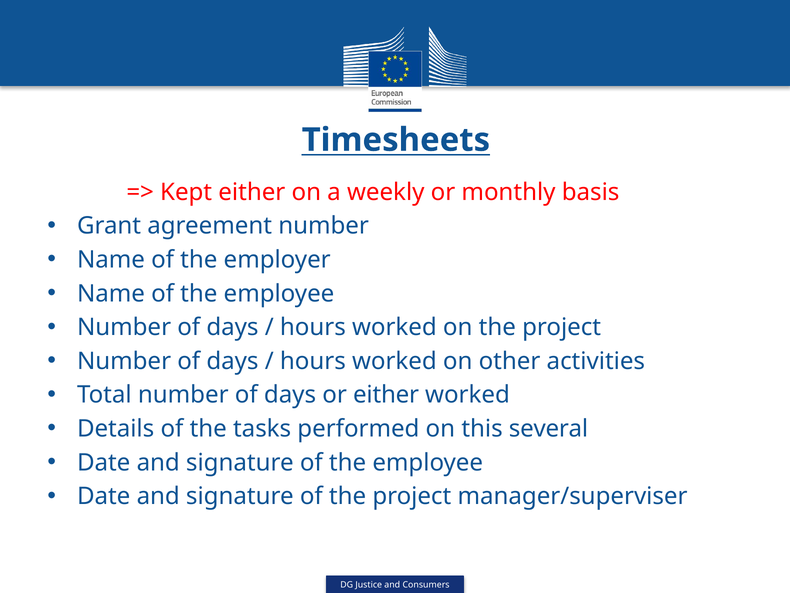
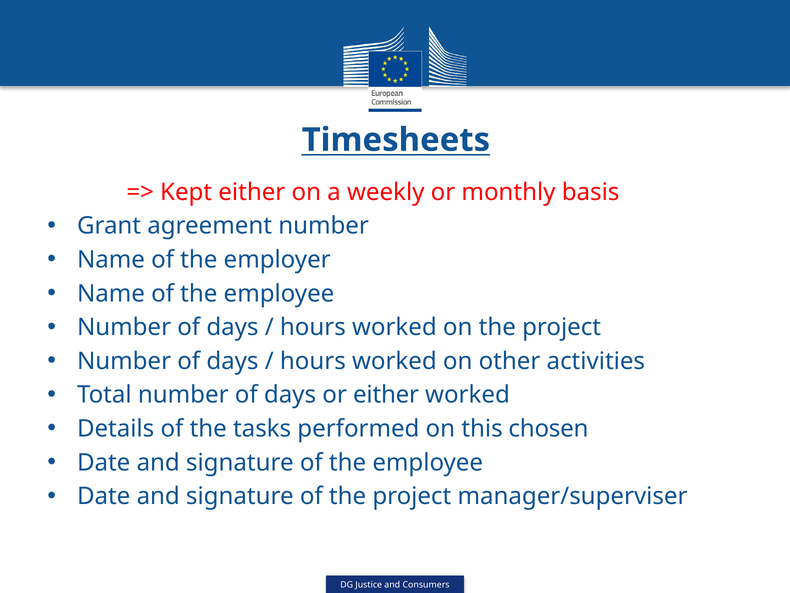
several: several -> chosen
